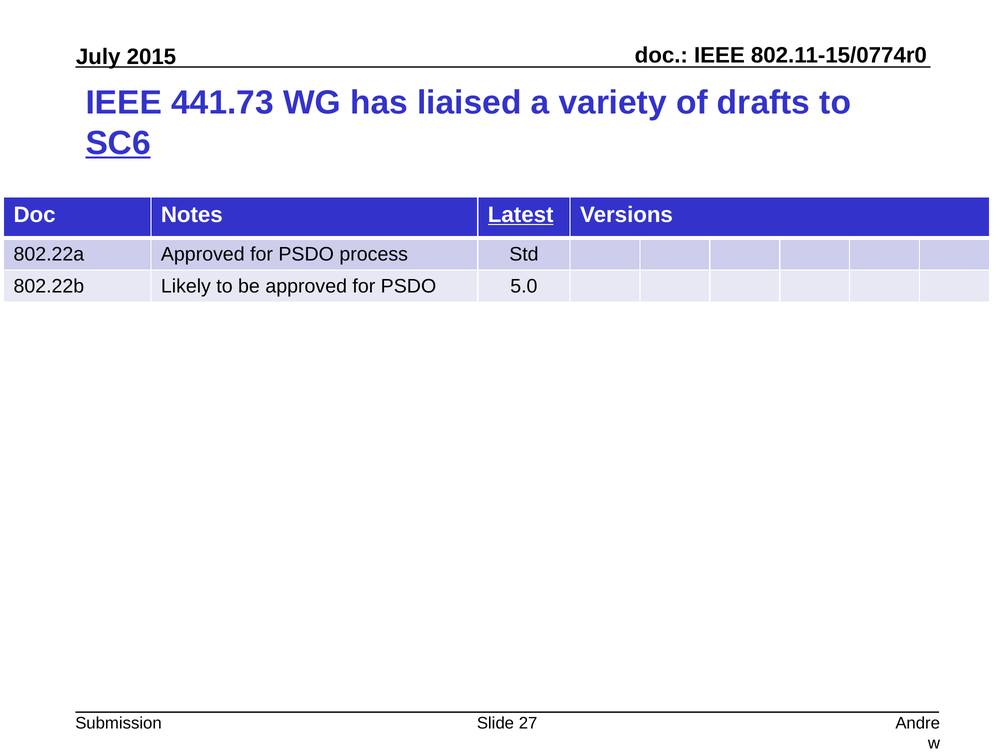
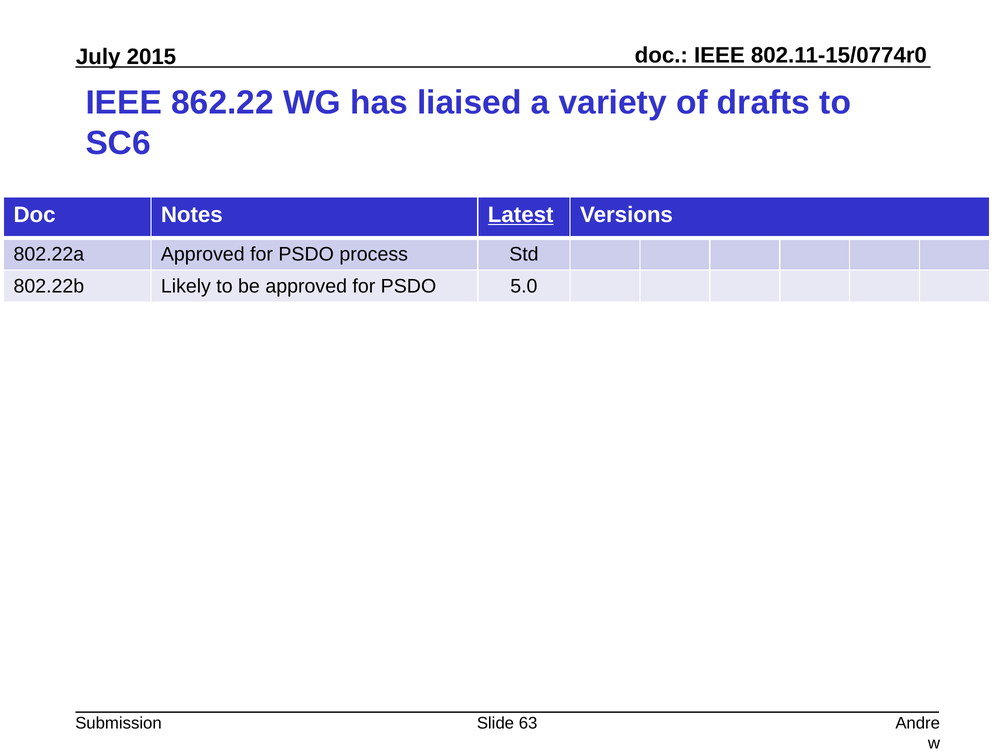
441.73: 441.73 -> 862.22
SC6 underline: present -> none
27: 27 -> 63
